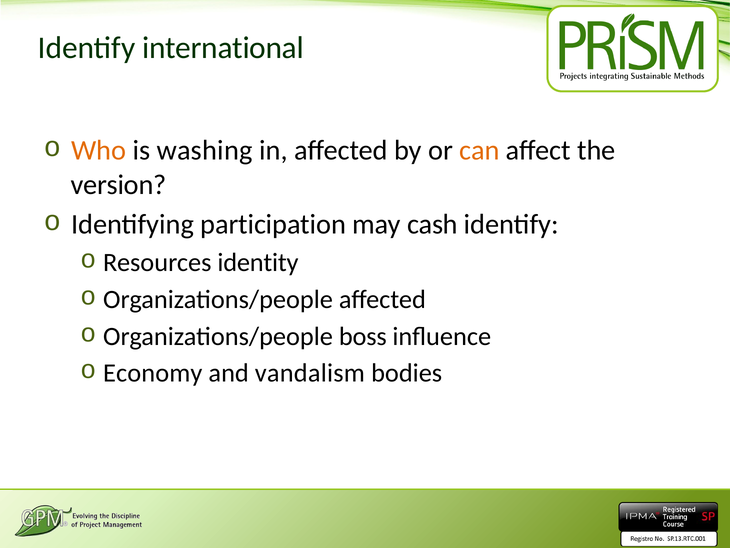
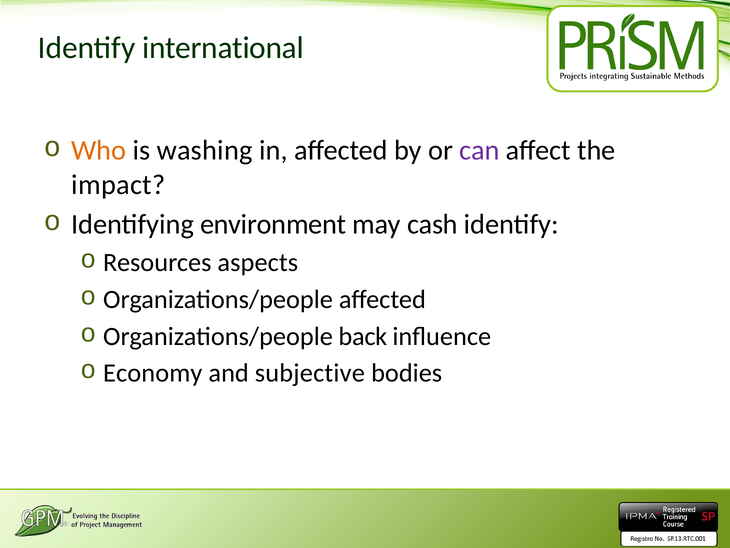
can colour: orange -> purple
version: version -> impact
participation: participation -> environment
identity: identity -> aspects
boss: boss -> back
vandalism: vandalism -> subjective
